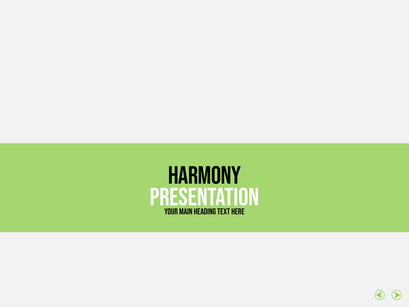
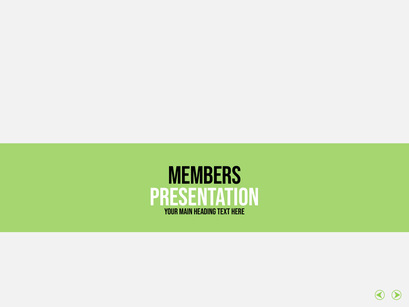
HARMONY: HARMONY -> MEMBERS
